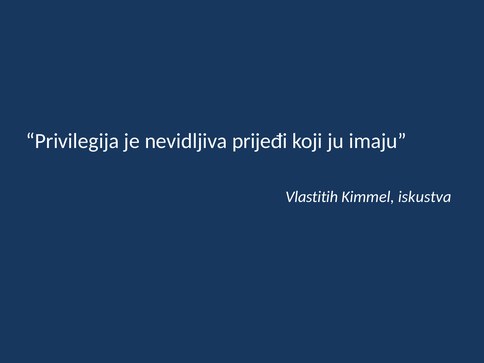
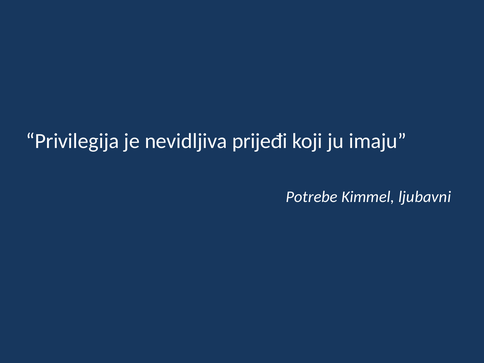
Vlastitih: Vlastitih -> Potrebe
iskustva: iskustva -> ljubavni
